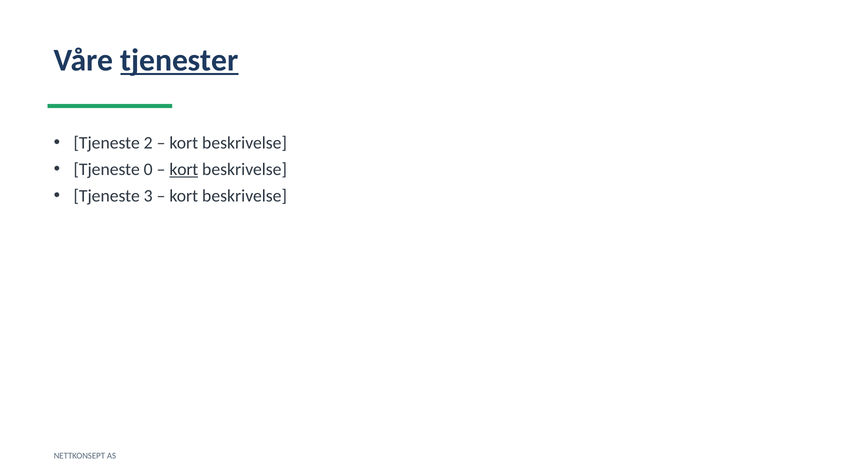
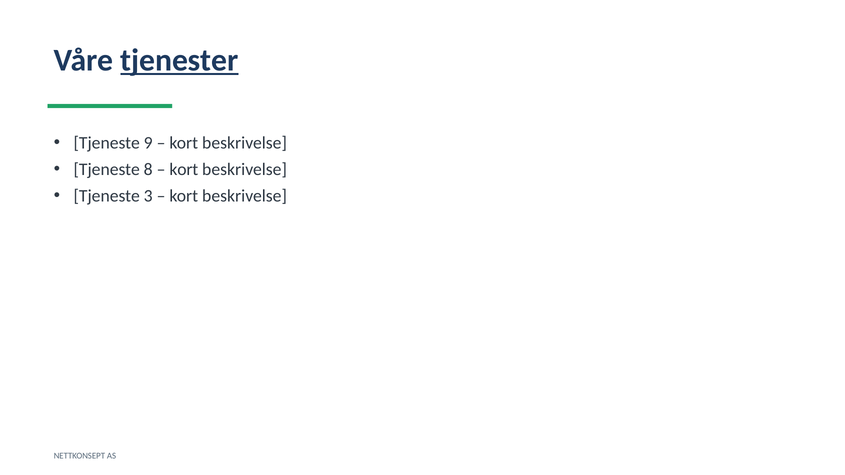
2: 2 -> 9
0: 0 -> 8
kort at (184, 170) underline: present -> none
